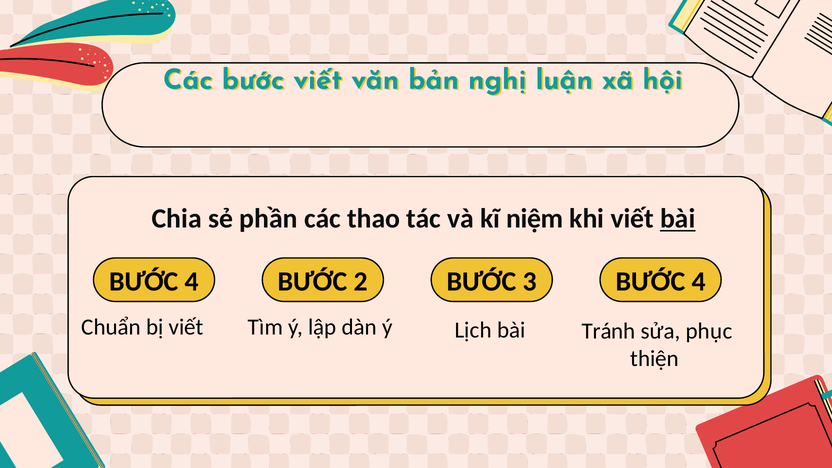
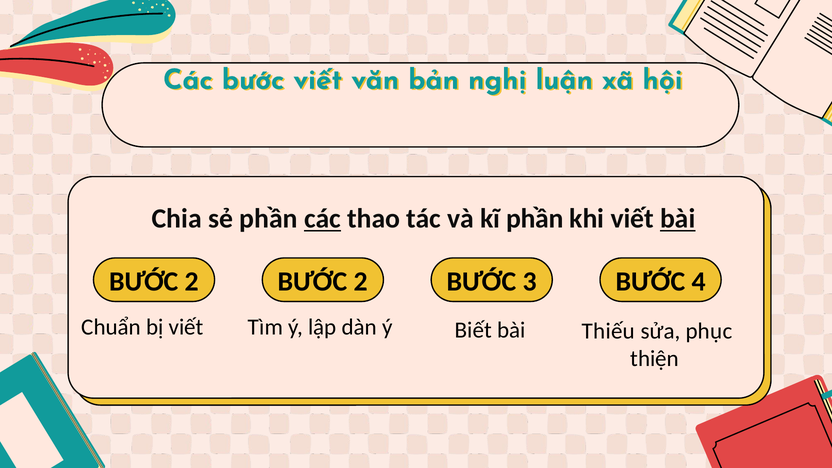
các at (322, 219) underline: none -> present
kĩ niệm: niệm -> phần
4 at (192, 282): 4 -> 2
Lịch: Lịch -> Biết
Tránh: Tránh -> Thiếu
